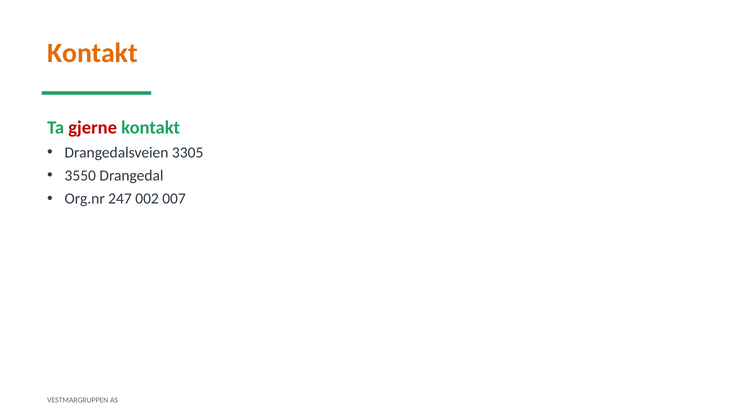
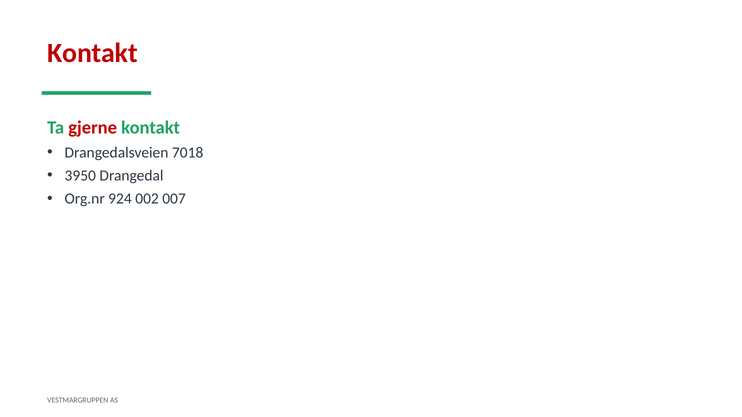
Kontakt at (92, 53) colour: orange -> red
3305: 3305 -> 7018
3550: 3550 -> 3950
247: 247 -> 924
